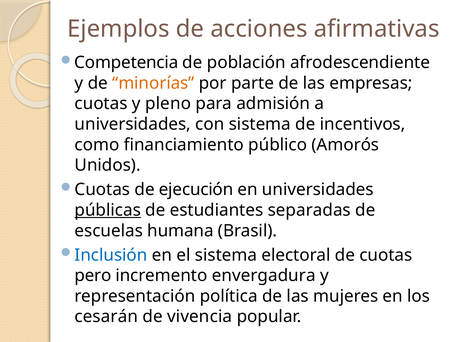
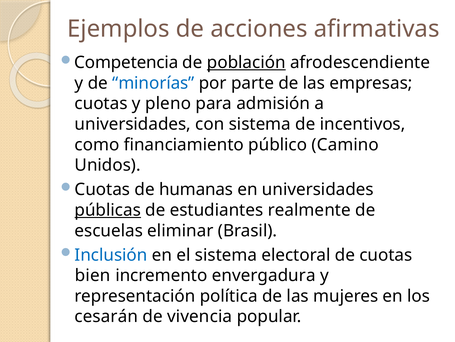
población underline: none -> present
minorías colour: orange -> blue
Amorós: Amorós -> Camino
ejecución: ejecución -> humanas
separadas: separadas -> realmente
humana: humana -> eliminar
pero: pero -> bien
